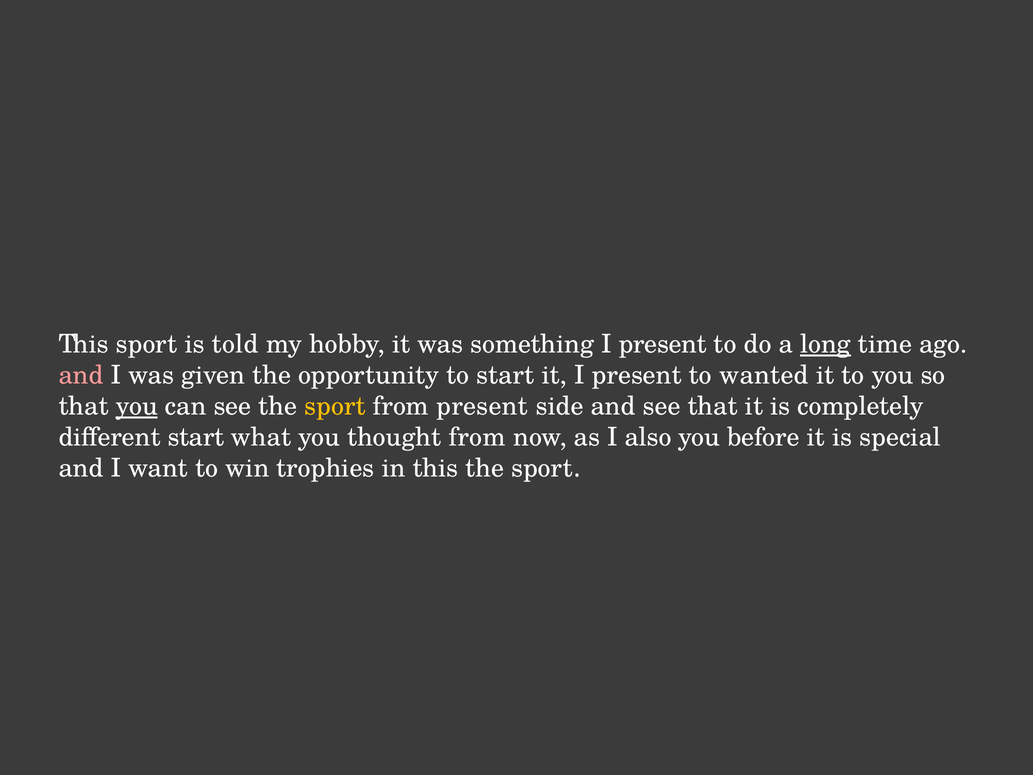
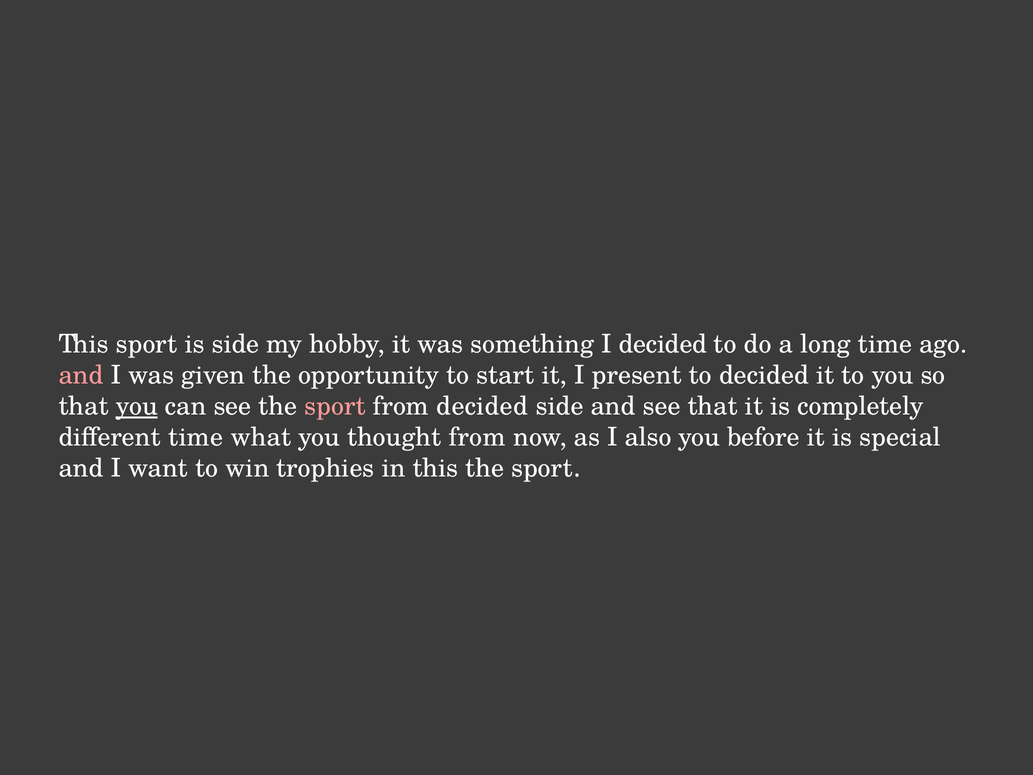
is told: told -> side
something I present: present -> decided
long underline: present -> none
to wanted: wanted -> decided
sport at (335, 406) colour: yellow -> pink
from present: present -> decided
different start: start -> time
